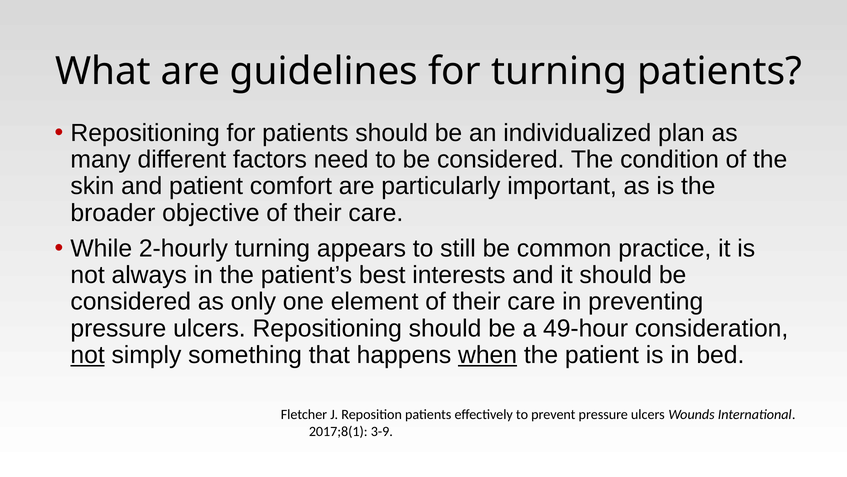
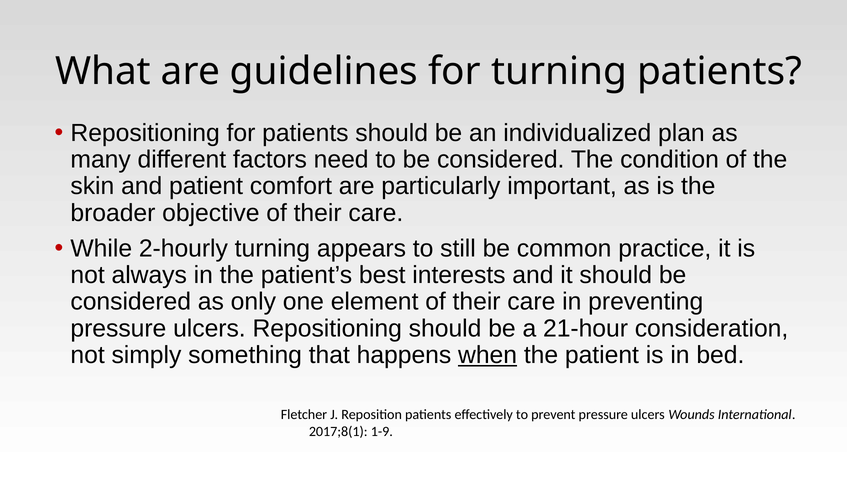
49-hour: 49-hour -> 21-hour
not at (88, 355) underline: present -> none
3-9: 3-9 -> 1-9
